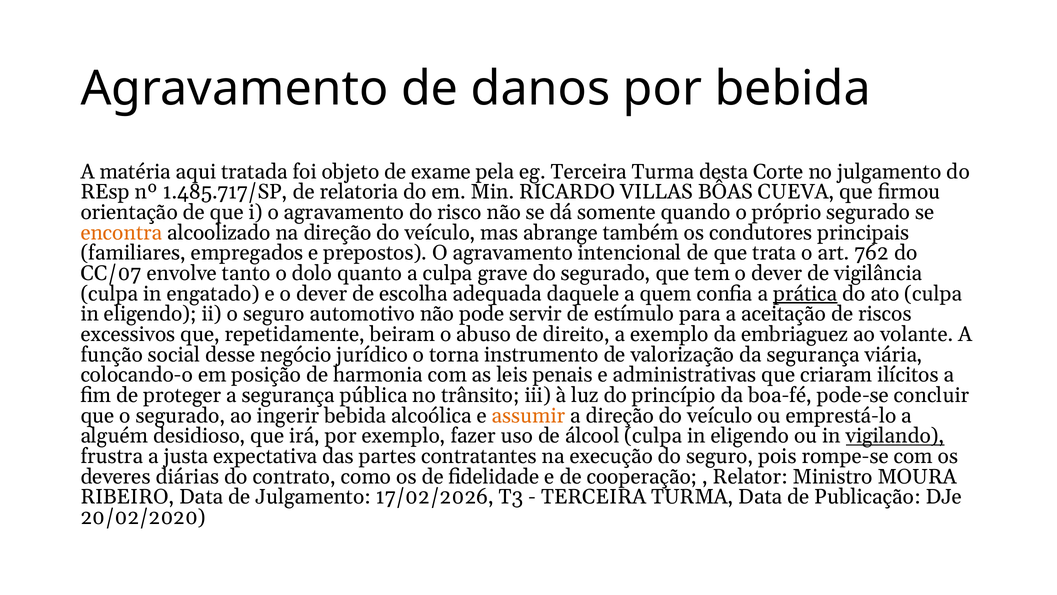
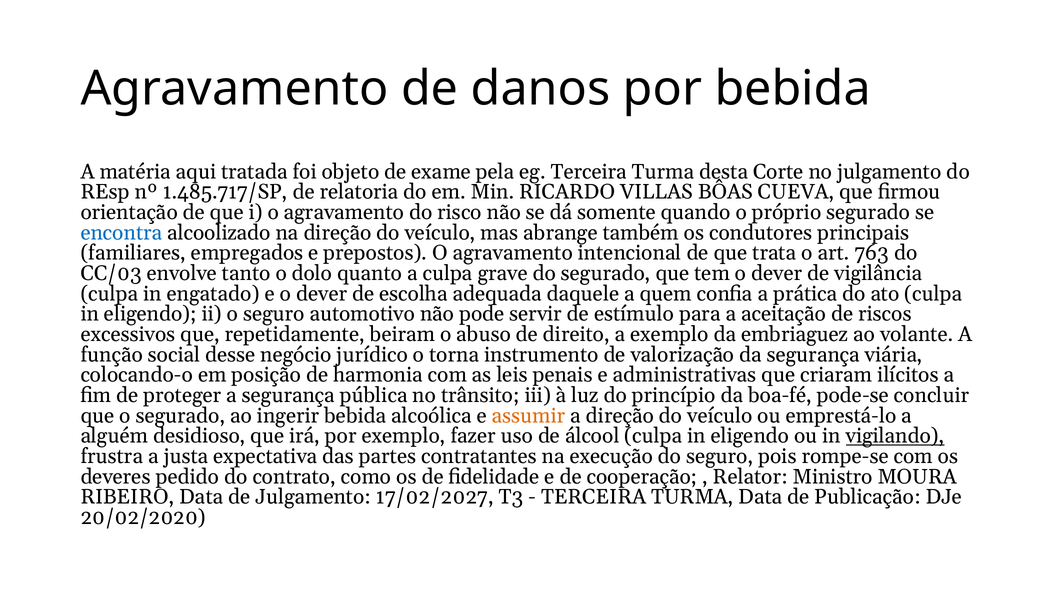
encontra colour: orange -> blue
762: 762 -> 763
CC/07: CC/07 -> CC/03
prática underline: present -> none
diárias: diárias -> pedido
17/02/2026: 17/02/2026 -> 17/02/2027
